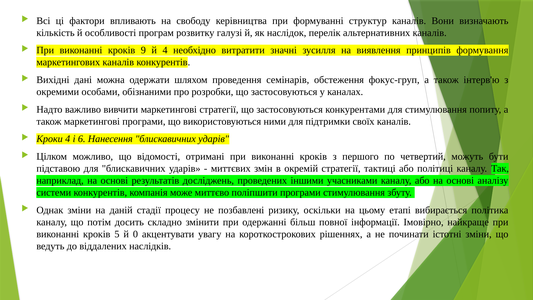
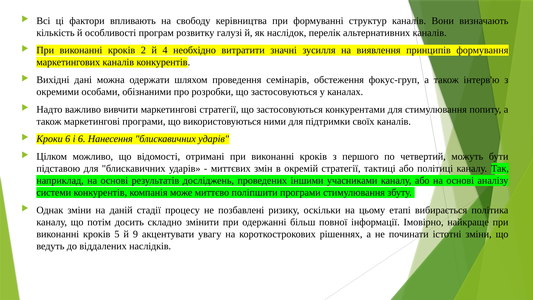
9: 9 -> 2
Кроки 4: 4 -> 6
0: 0 -> 9
